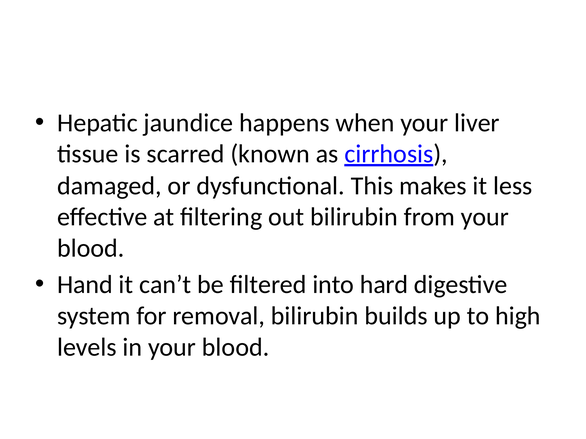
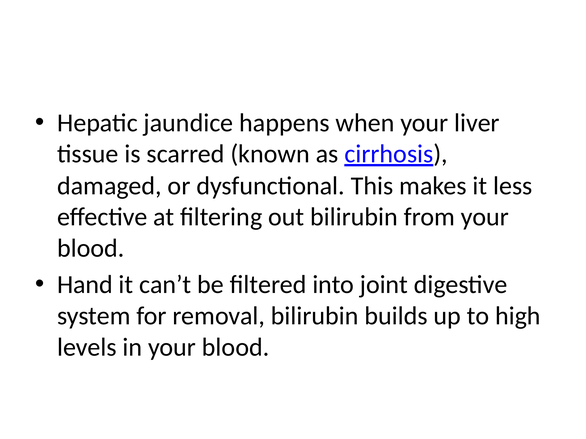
hard: hard -> joint
